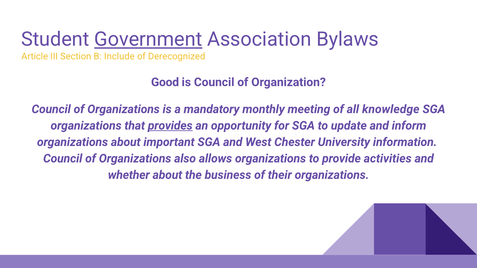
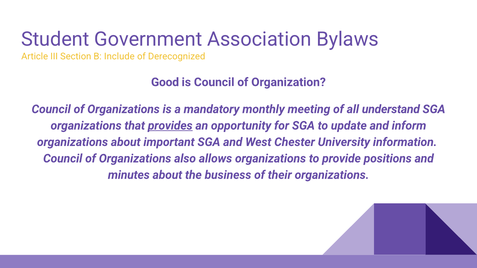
Government underline: present -> none
knowledge: knowledge -> understand
activities: activities -> positions
whether: whether -> minutes
